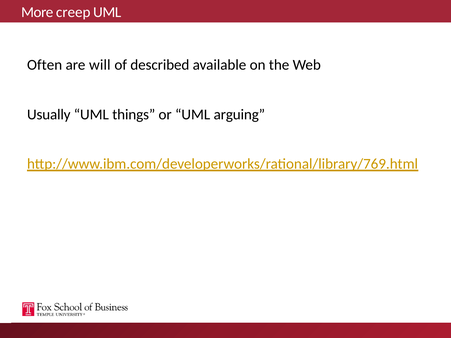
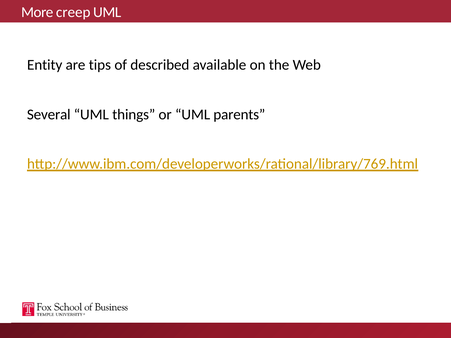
Often: Often -> Entity
will: will -> tips
Usually: Usually -> Several
arguing: arguing -> parents
